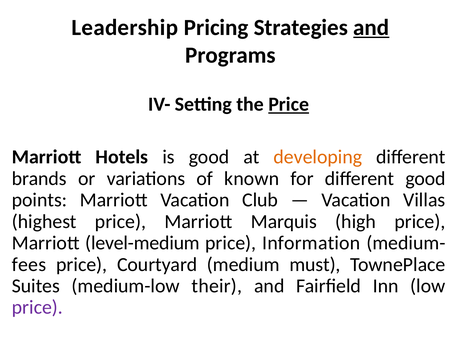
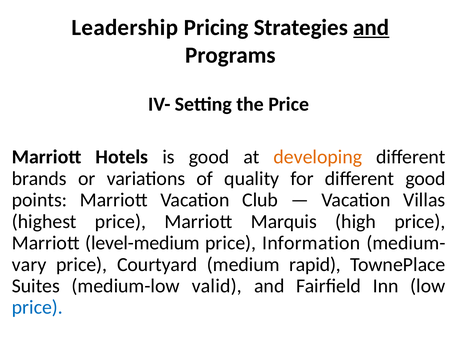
Price at (289, 104) underline: present -> none
known: known -> quality
fees: fees -> vary
must: must -> rapid
their: their -> valid
price at (37, 307) colour: purple -> blue
